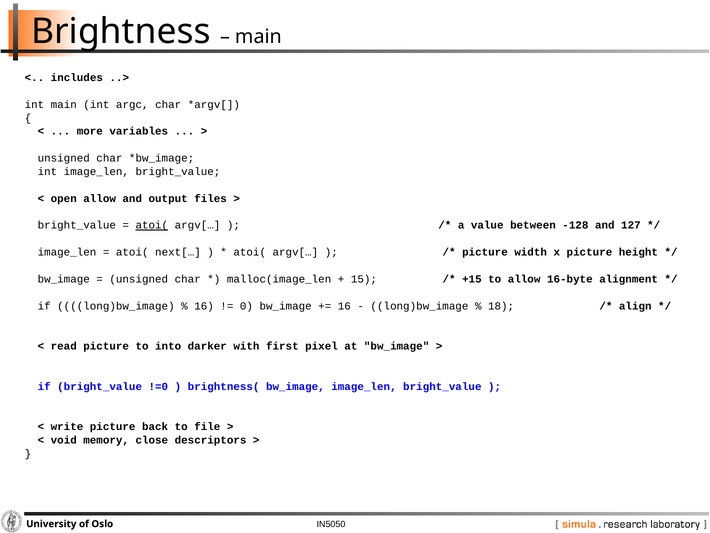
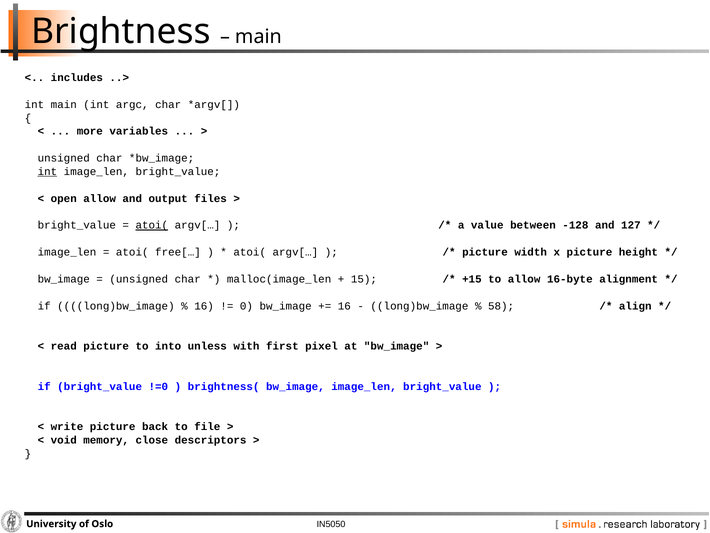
int at (47, 171) underline: none -> present
next[…: next[… -> free[…
18: 18 -> 58
darker: darker -> unless
